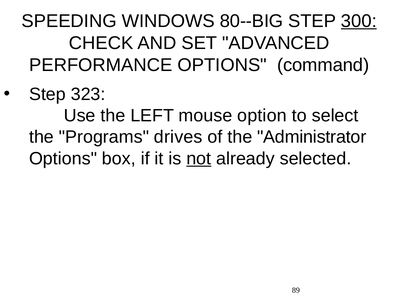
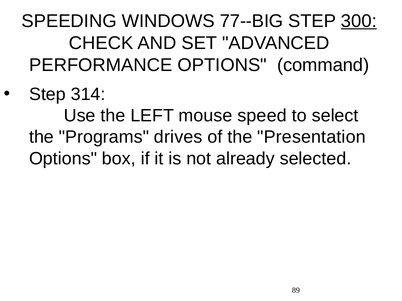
80--BIG: 80--BIG -> 77--BIG
323: 323 -> 314
option: option -> speed
Administrator: Administrator -> Presentation
not underline: present -> none
